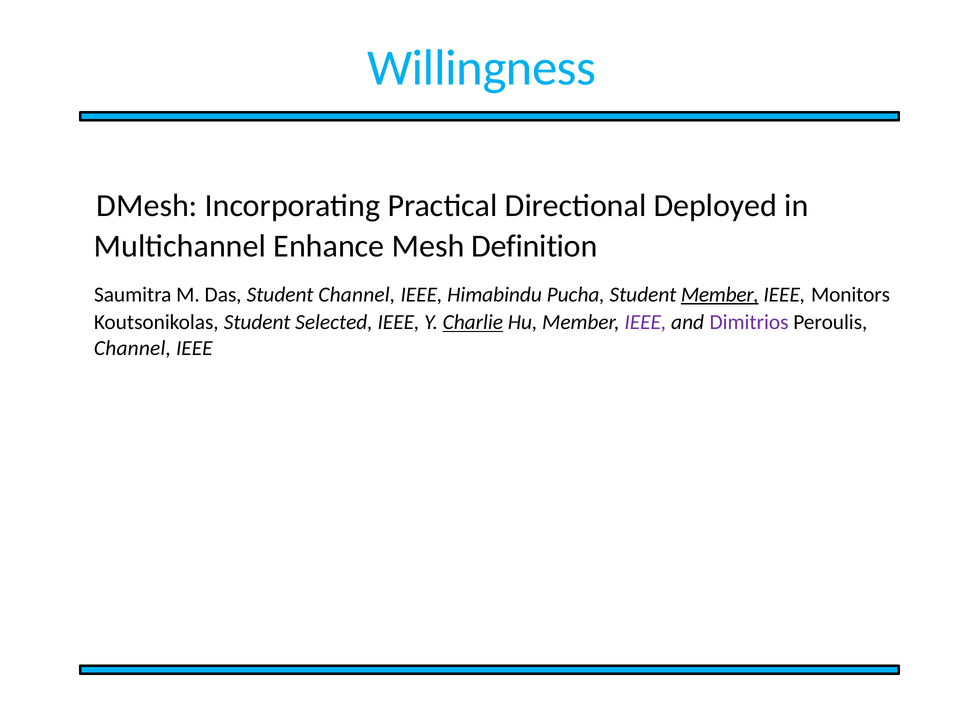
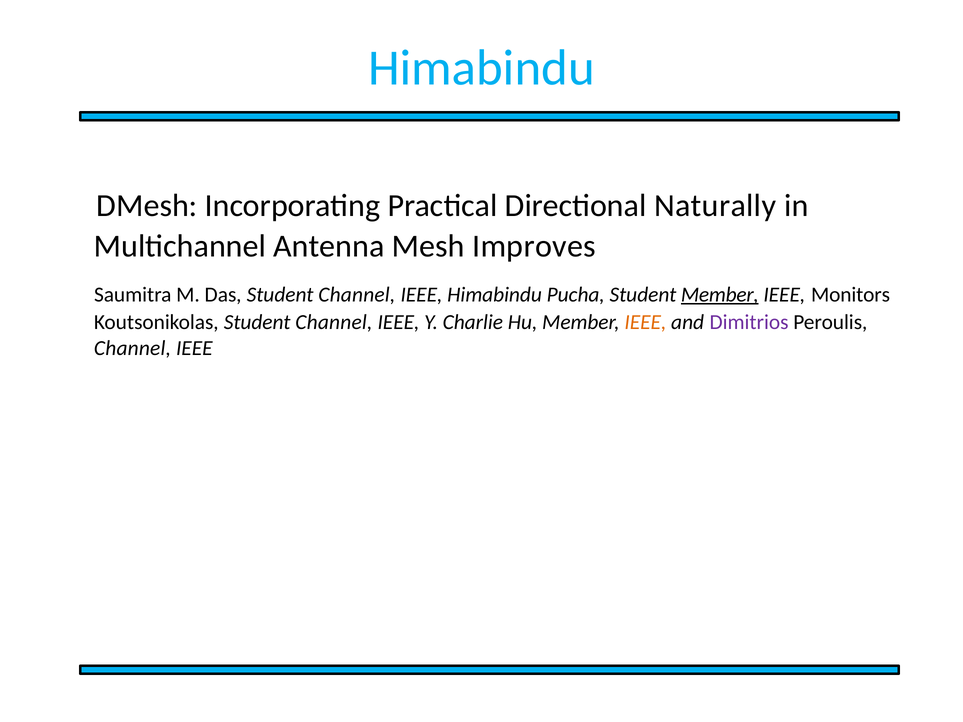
Willingness at (482, 68): Willingness -> Himabindu
Deployed: Deployed -> Naturally
Enhance: Enhance -> Antenna
Definition: Definition -> Improves
Koutsonikolas Student Selected: Selected -> Channel
Charlie underline: present -> none
IEEE at (645, 322) colour: purple -> orange
